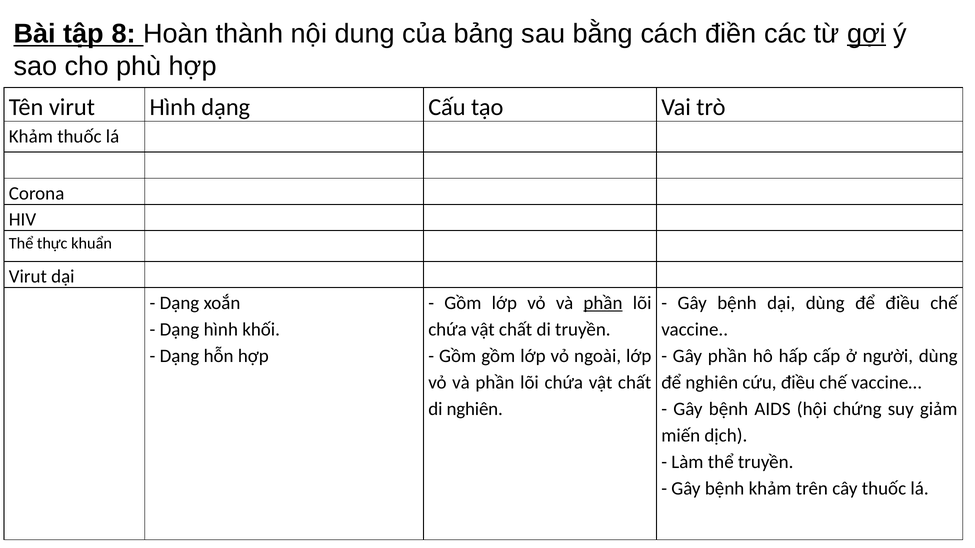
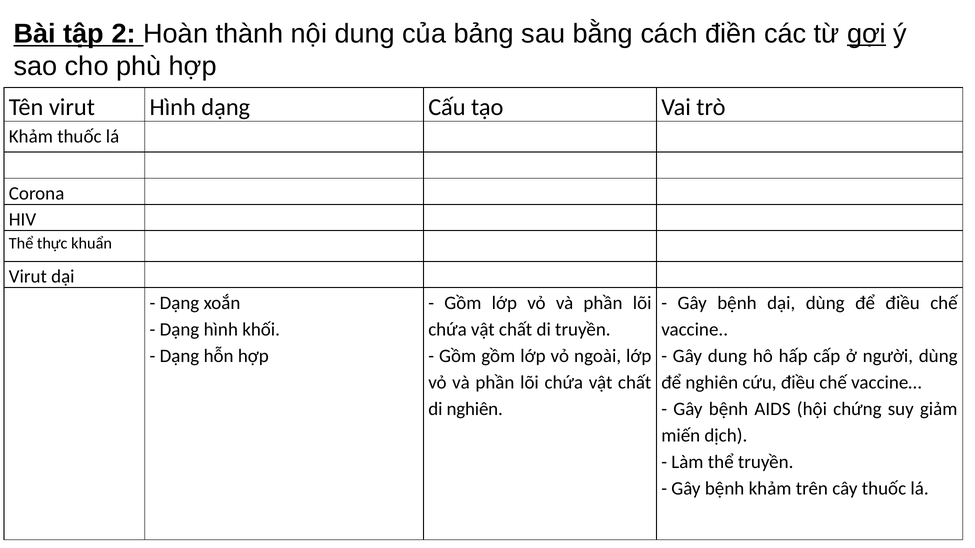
8: 8 -> 2
phần at (603, 303) underline: present -> none
Gây phần: phần -> dung
